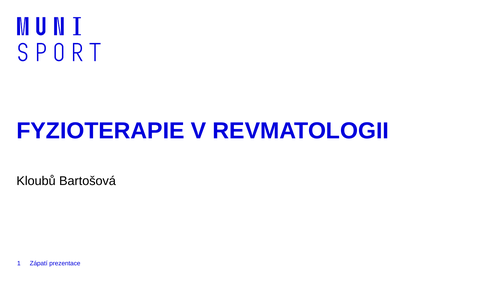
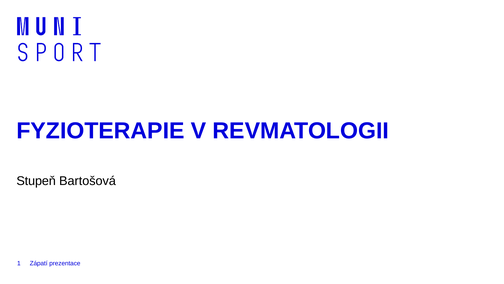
Kloubů: Kloubů -> Stupeň
